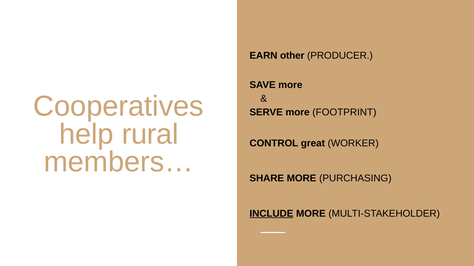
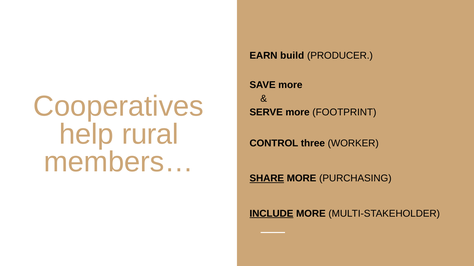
other: other -> build
great: great -> three
SHARE underline: none -> present
